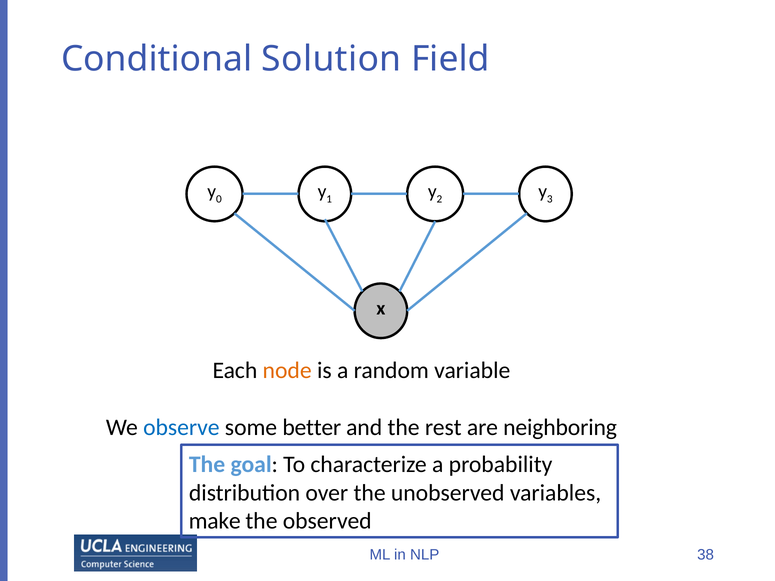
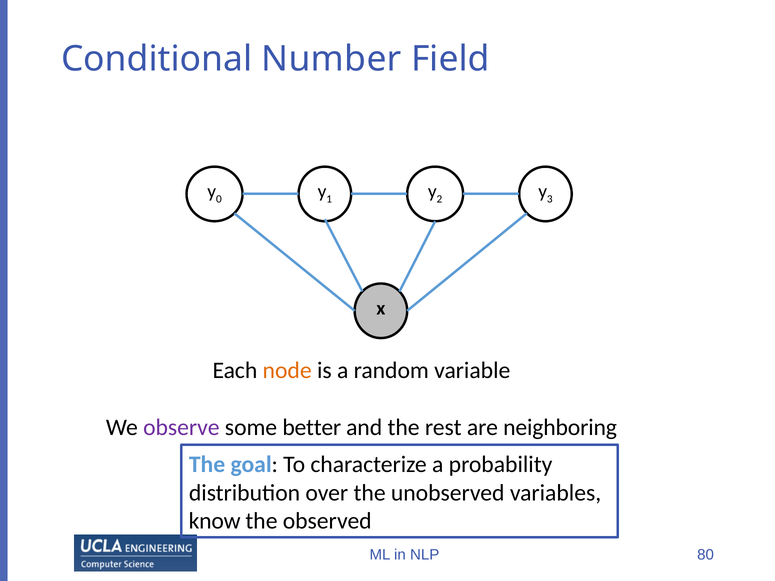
Solution: Solution -> Number
observe colour: blue -> purple
make: make -> know
38: 38 -> 80
